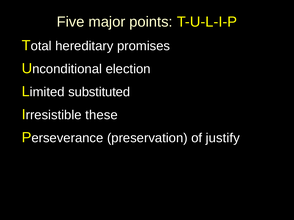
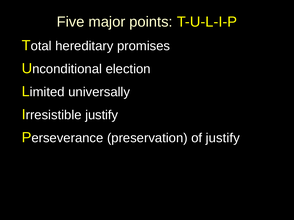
substituted: substituted -> universally
these at (102, 115): these -> justify
